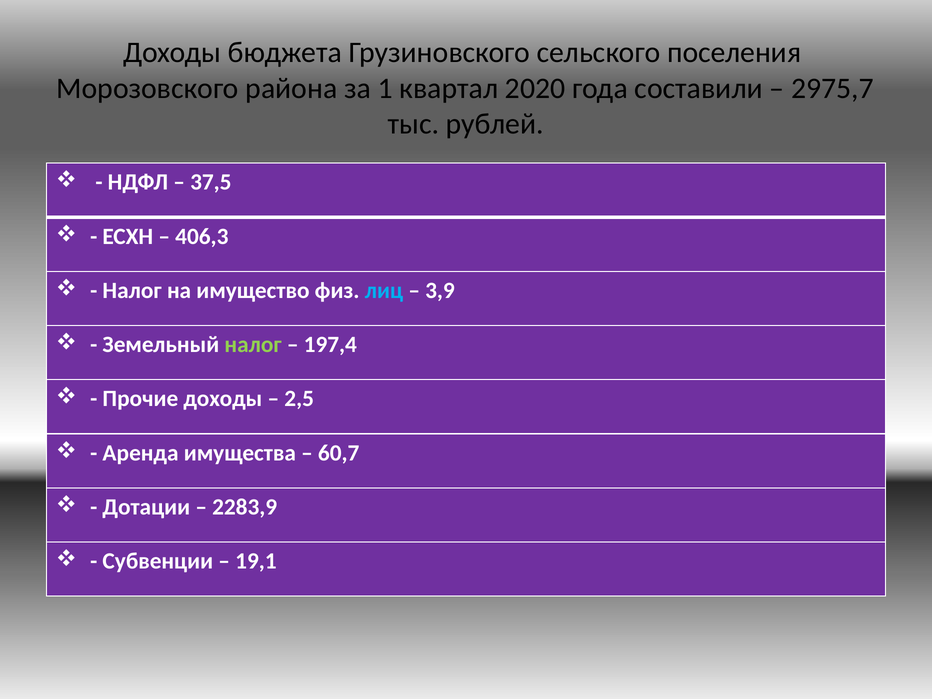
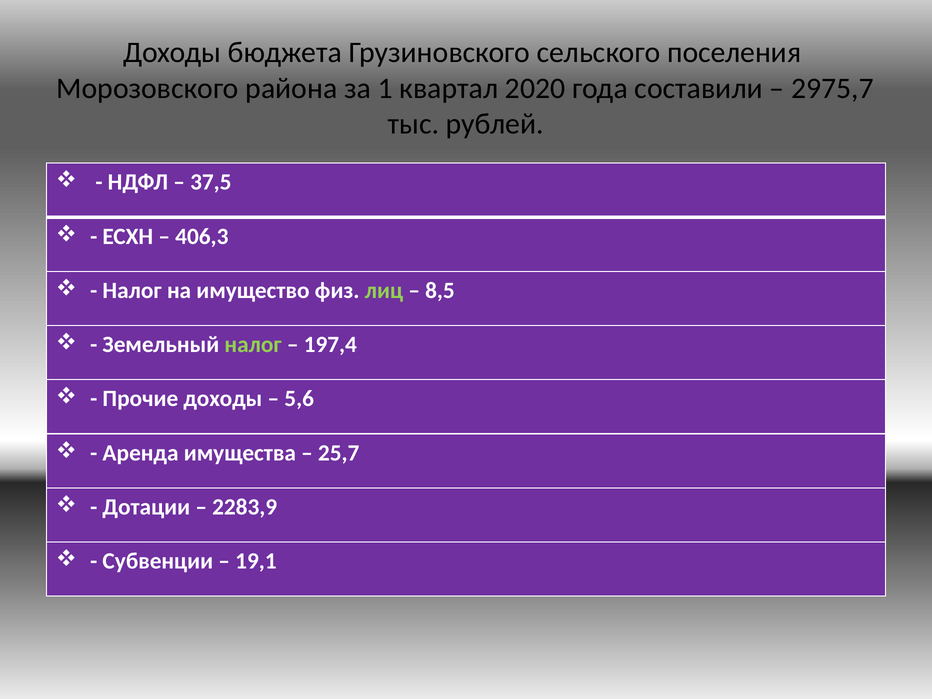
лиц colour: light blue -> light green
3,9: 3,9 -> 8,5
2,5: 2,5 -> 5,6
60,7: 60,7 -> 25,7
